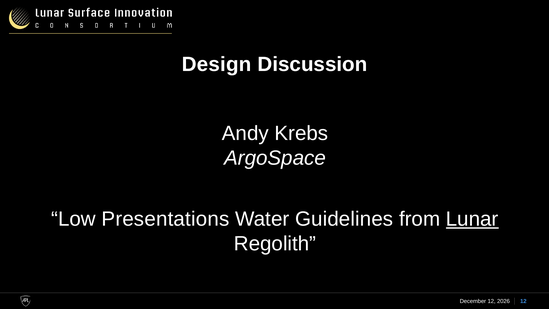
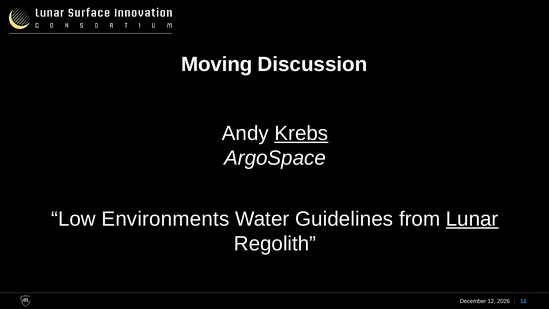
Design: Design -> Moving
Krebs underline: none -> present
Presentations: Presentations -> Environments
